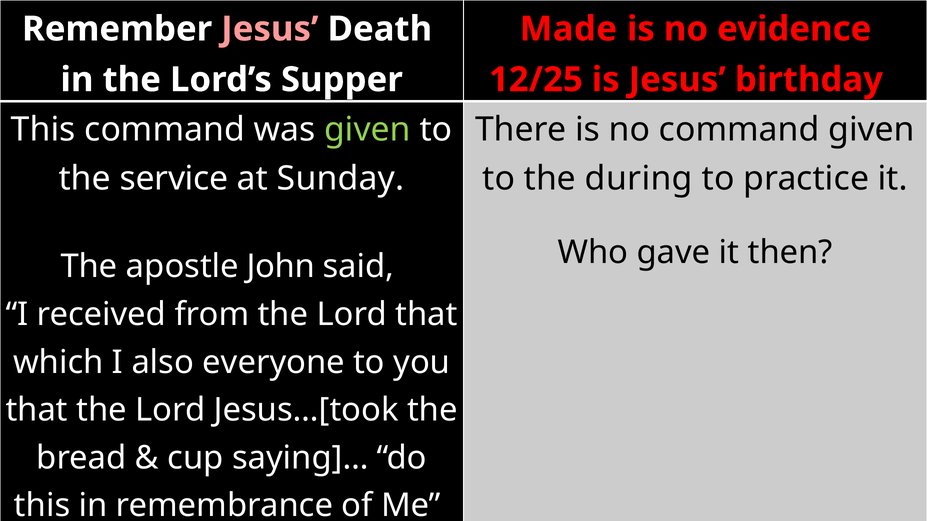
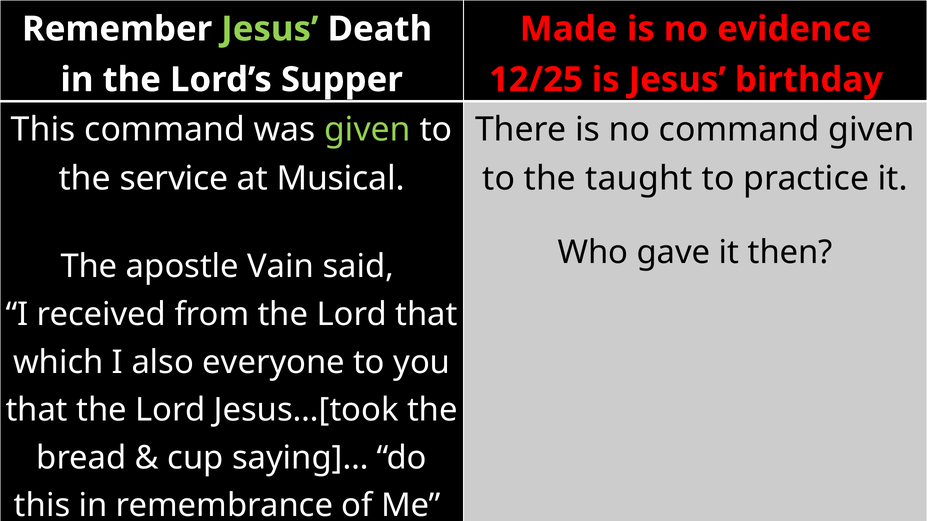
Jesus at (270, 29) colour: pink -> light green
Sunday: Sunday -> Musical
during: during -> taught
John: John -> Vain
